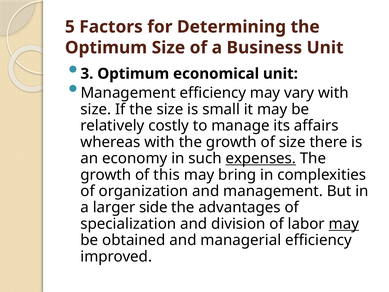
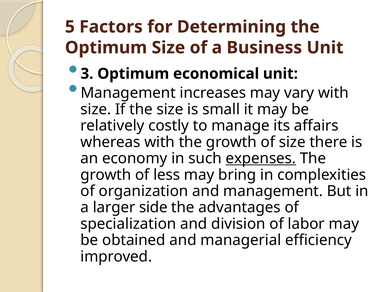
Management efficiency: efficiency -> increases
this: this -> less
may at (344, 224) underline: present -> none
